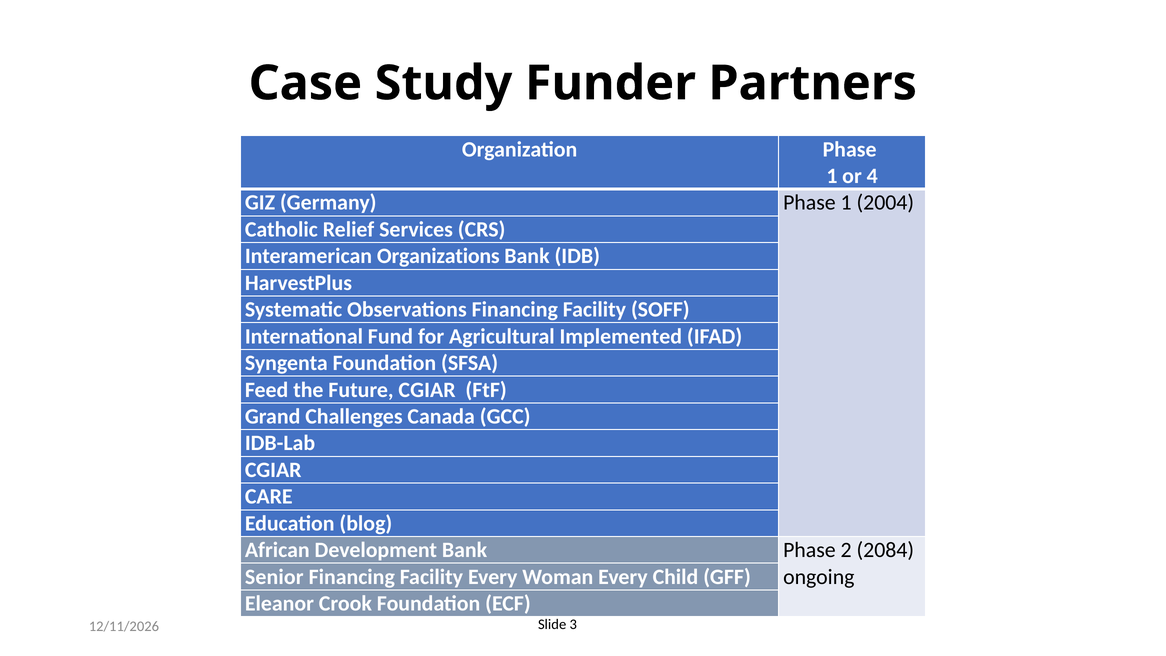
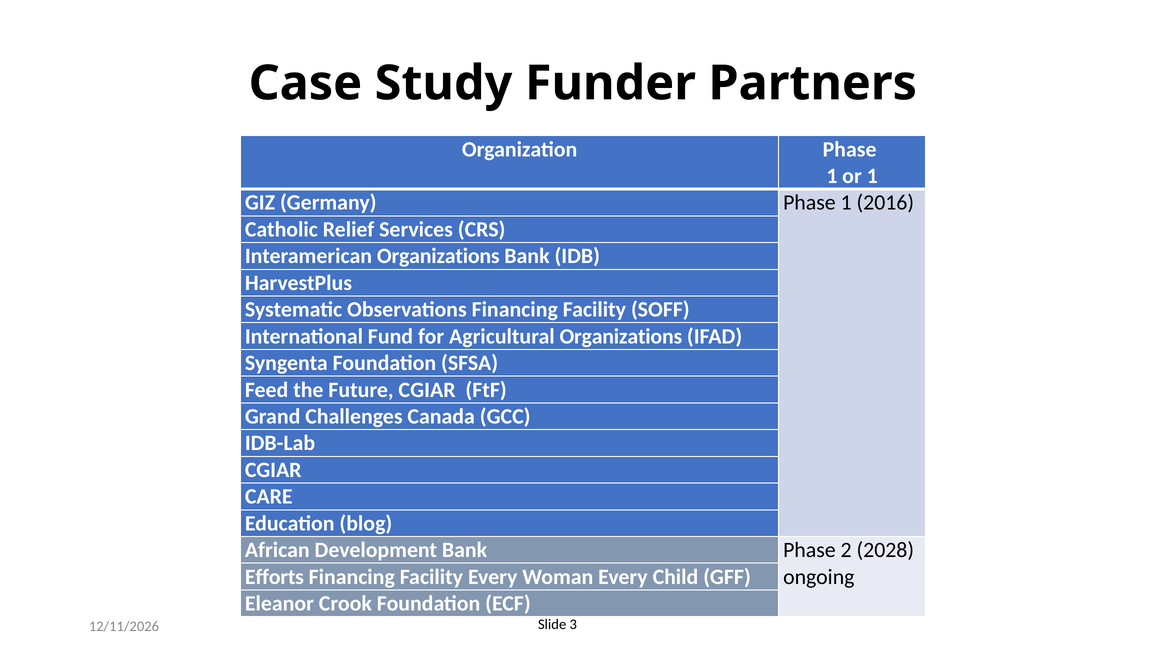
or 4: 4 -> 1
2004: 2004 -> 2016
Agricultural Implemented: Implemented -> Organizations
2084: 2084 -> 2028
Senior: Senior -> Efforts
